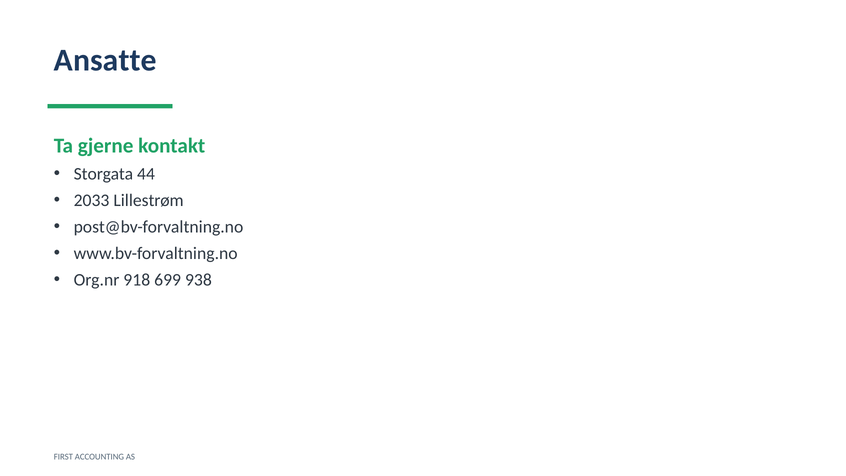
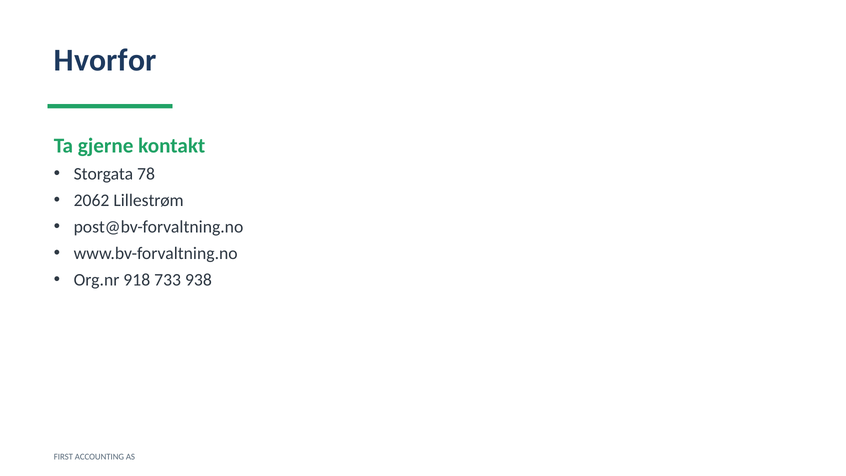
Ansatte: Ansatte -> Hvorfor
44: 44 -> 78
2033: 2033 -> 2062
699: 699 -> 733
